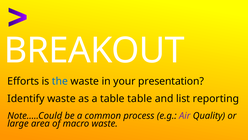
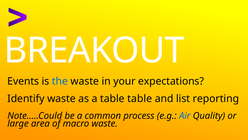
Efforts: Efforts -> Events
presentation: presentation -> expectations
Air colour: purple -> blue
